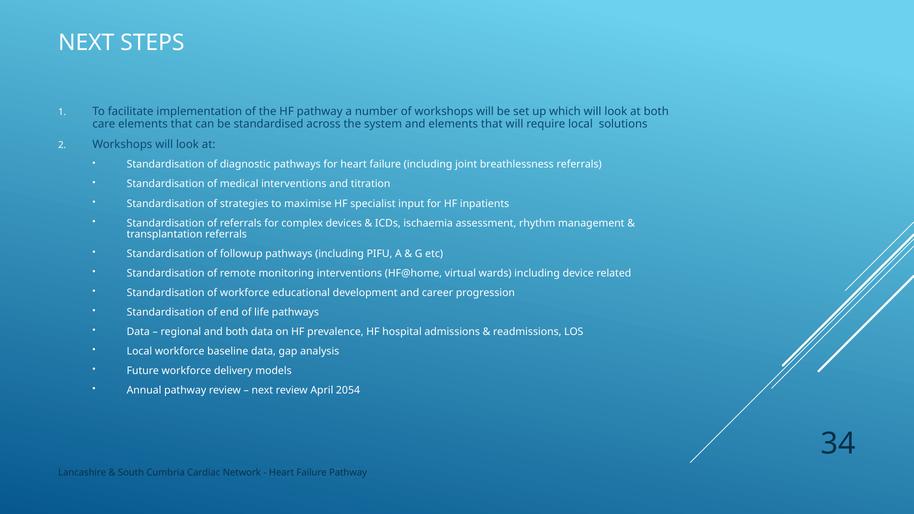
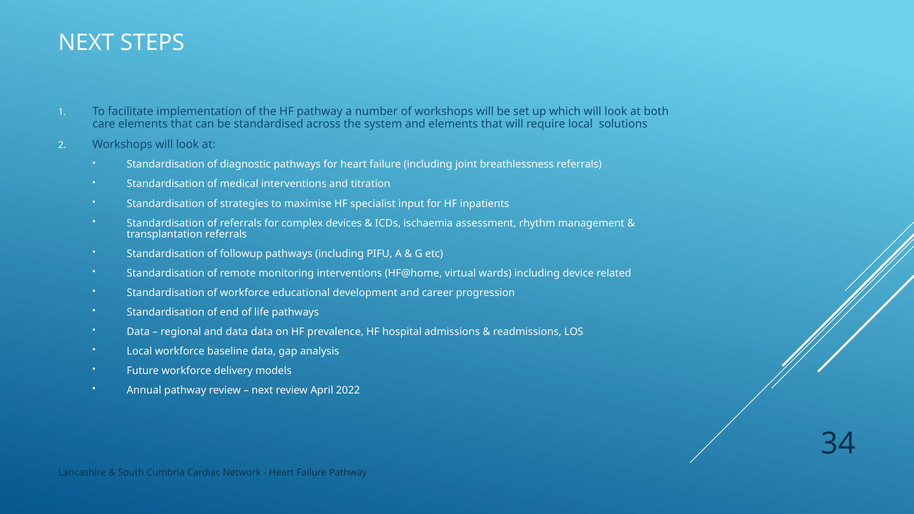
and both: both -> data
2054: 2054 -> 2022
